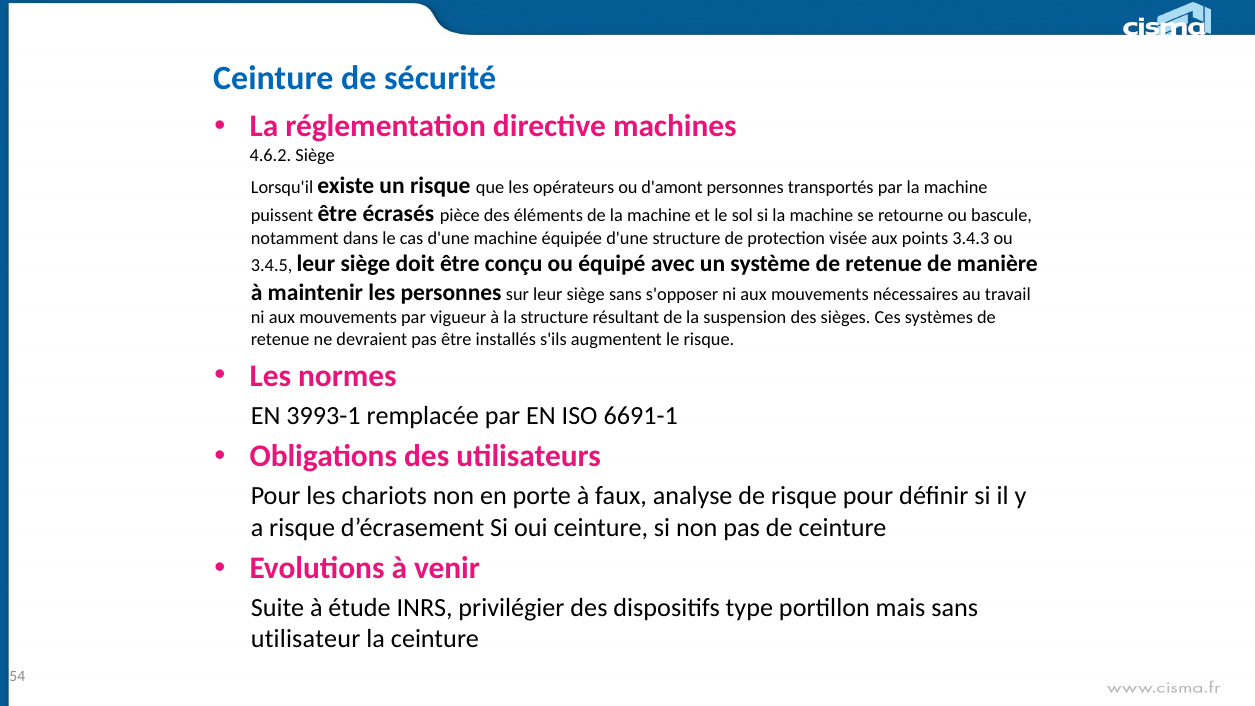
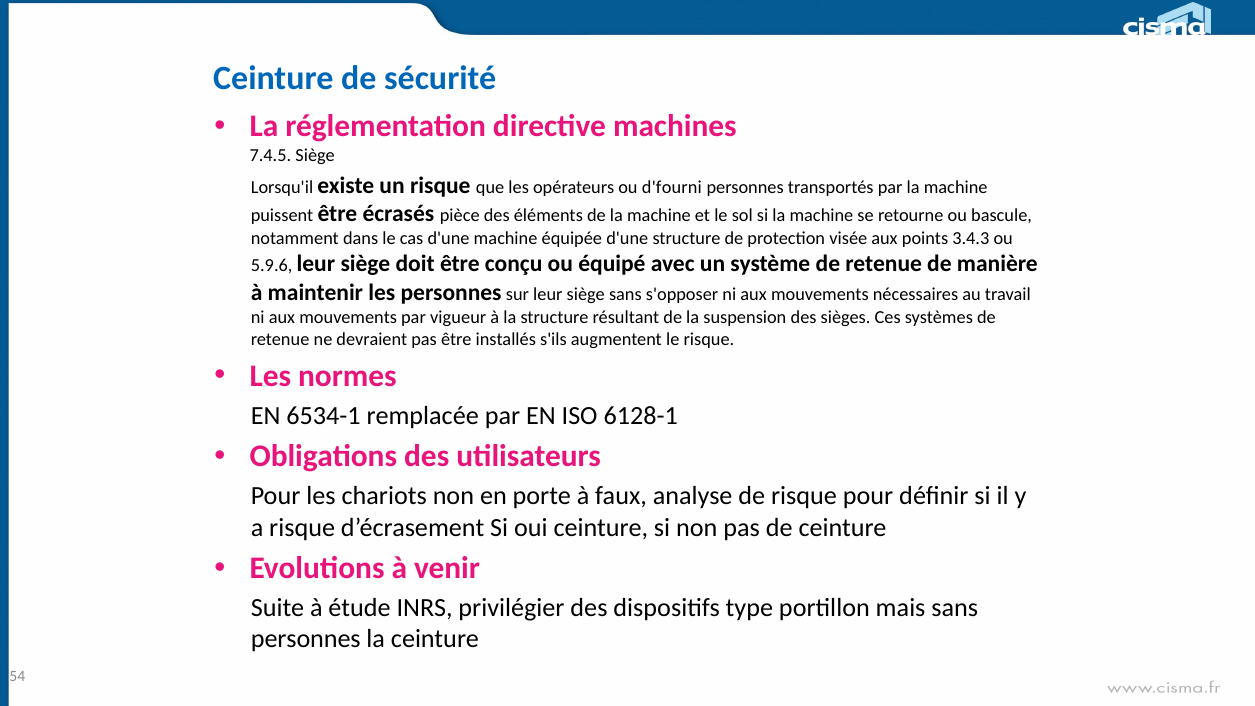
4.6.2: 4.6.2 -> 7.4.5
d'amont: d'amont -> d'fourni
3.4.5: 3.4.5 -> 5.9.6
3993-1: 3993-1 -> 6534-1
6691-1: 6691-1 -> 6128-1
utilisateur at (306, 639): utilisateur -> personnes
